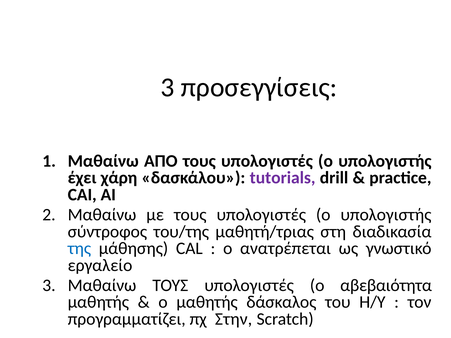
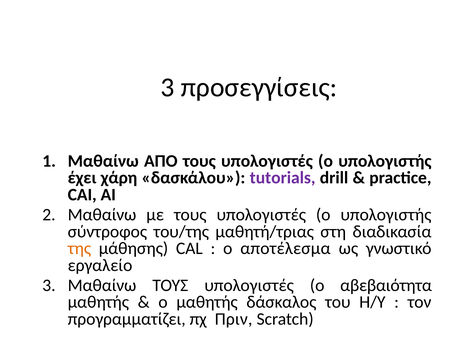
της colour: blue -> orange
ανατρέπεται: ανατρέπεται -> αποτέλεσμα
Στην: Στην -> Πριν
